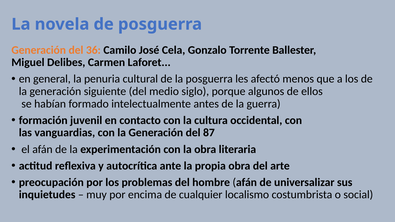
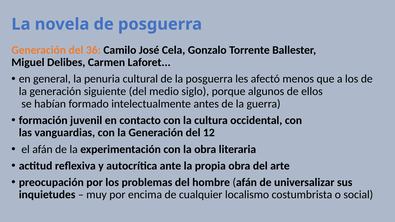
87: 87 -> 12
